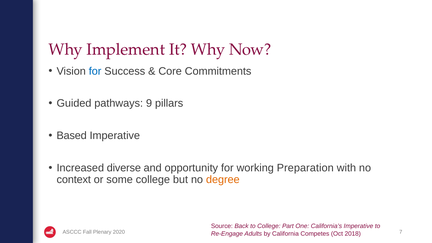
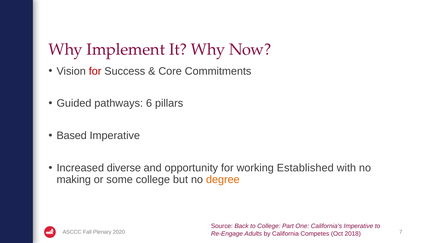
for at (95, 71) colour: blue -> red
9: 9 -> 6
Preparation: Preparation -> Established
context: context -> making
